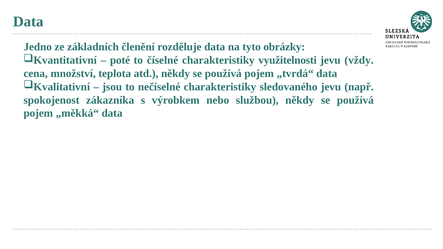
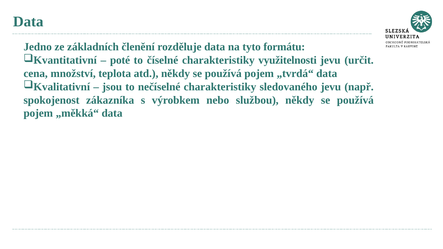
obrázky: obrázky -> formátu
vždy: vždy -> určit
